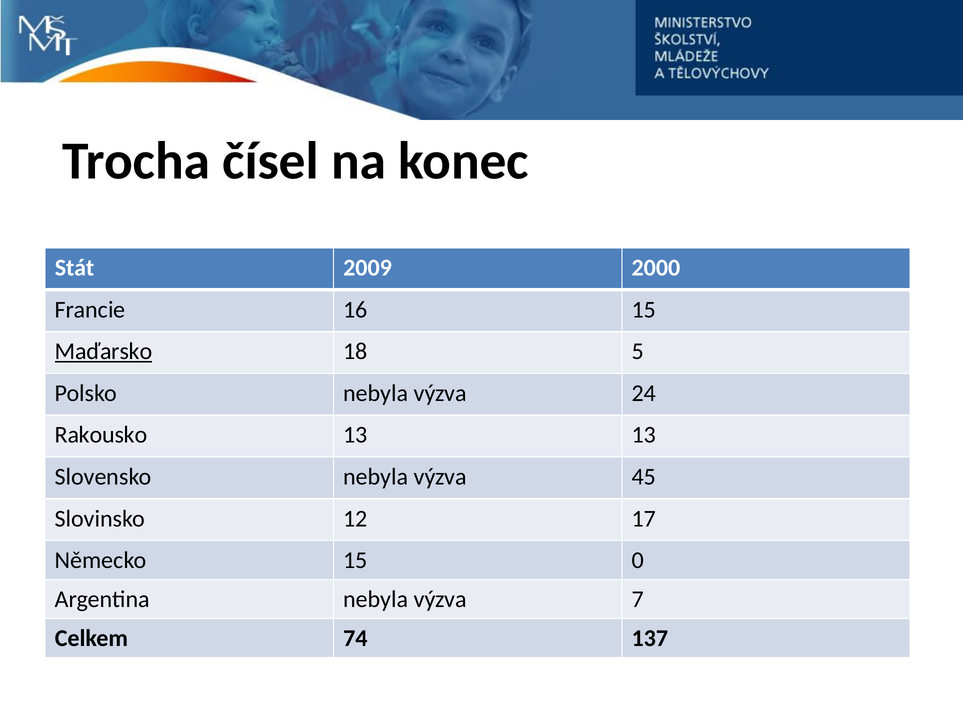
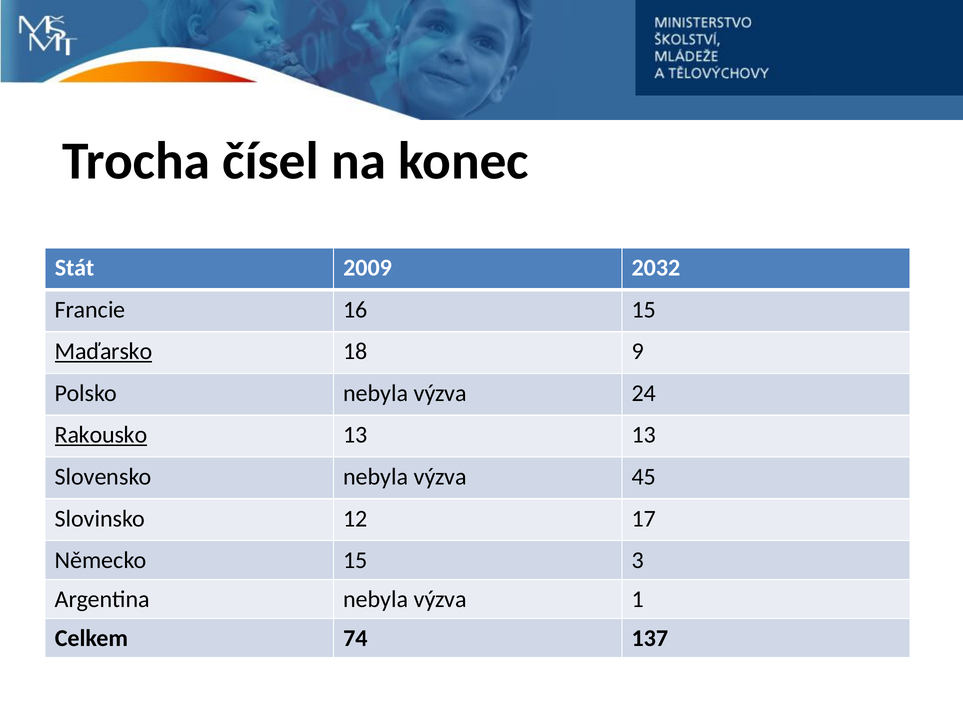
2000: 2000 -> 2032
5: 5 -> 9
Rakousko underline: none -> present
0: 0 -> 3
7: 7 -> 1
